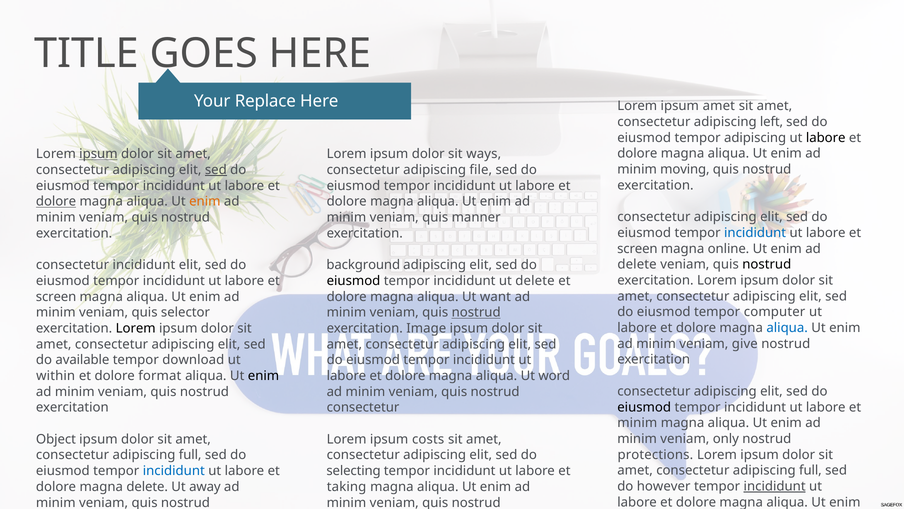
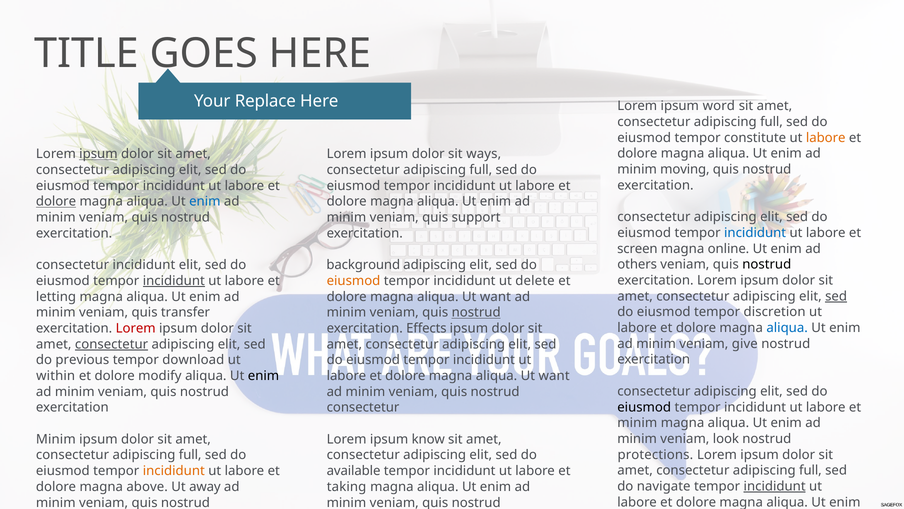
ipsum amet: amet -> word
left at (772, 122): left -> full
tempor adipiscing: adipiscing -> constitute
labore at (826, 138) colour: black -> orange
sed at (216, 170) underline: present -> none
file at (481, 170): file -> full
enim at (205, 201) colour: orange -> blue
manner: manner -> support
delete at (637, 264): delete -> others
incididunt at (174, 281) underline: none -> present
eiusmod at (353, 281) colour: black -> orange
sed at (836, 296) underline: none -> present
screen at (56, 296): screen -> letting
computer: computer -> discretion
selector: selector -> transfer
Lorem at (136, 328) colour: black -> red
Image: Image -> Effects
consectetur at (112, 344) underline: none -> present
available: available -> previous
format: format -> modify
word at (554, 376): word -> want
only: only -> look
Object at (56, 439): Object -> Minim
costs: costs -> know
incididunt at (174, 471) colour: blue -> orange
selecting: selecting -> available
however: however -> navigate
magna delete: delete -> above
